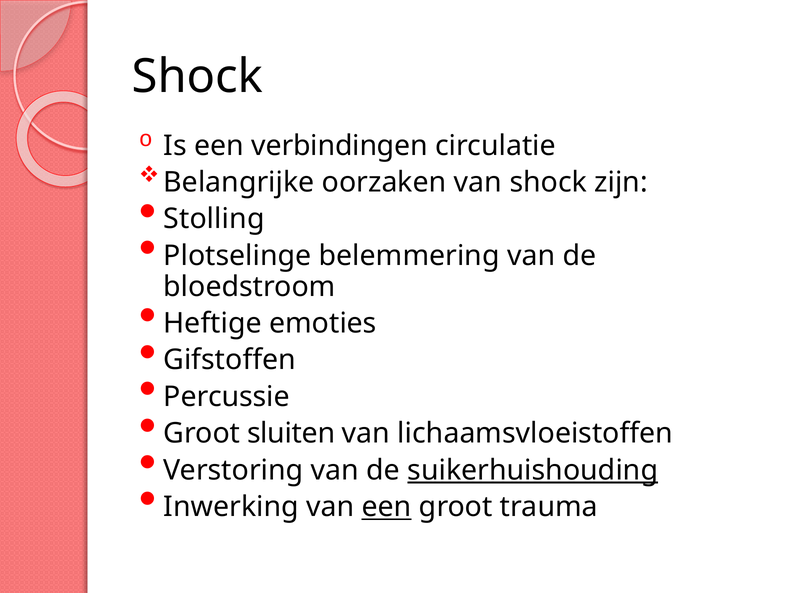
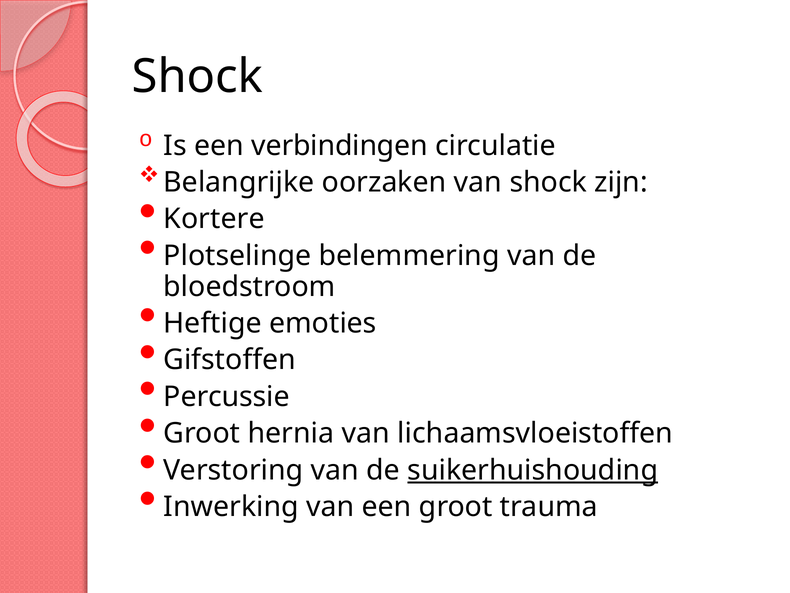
Stolling: Stolling -> Kortere
sluiten: sluiten -> hernia
een at (387, 507) underline: present -> none
